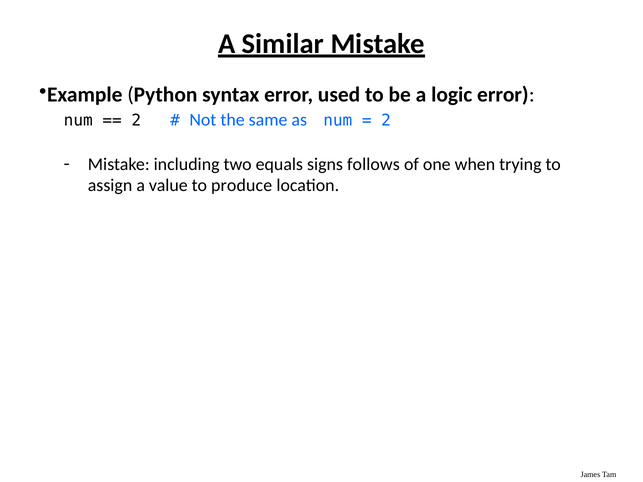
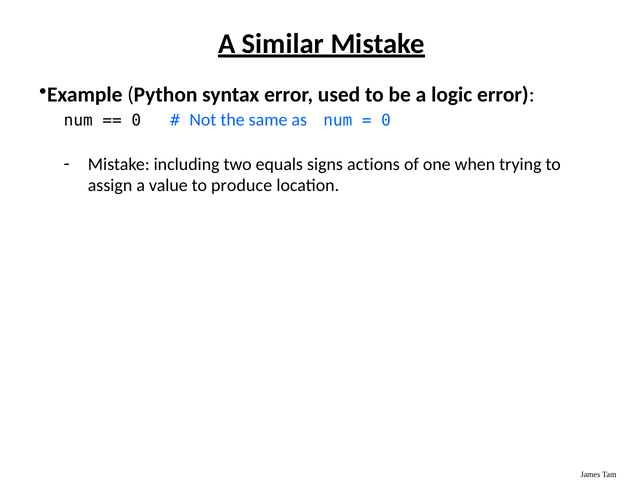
2 at (136, 121): 2 -> 0
2 at (386, 121): 2 -> 0
follows: follows -> actions
